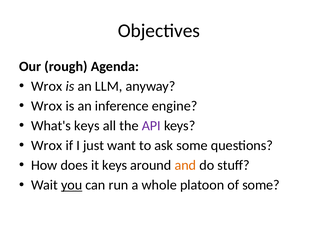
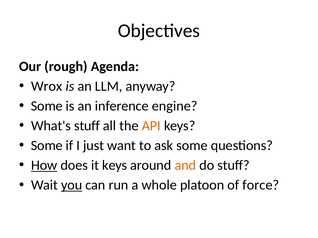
Wrox at (47, 106): Wrox -> Some
What's keys: keys -> stuff
API colour: purple -> orange
Wrox at (47, 146): Wrox -> Some
How underline: none -> present
of some: some -> force
